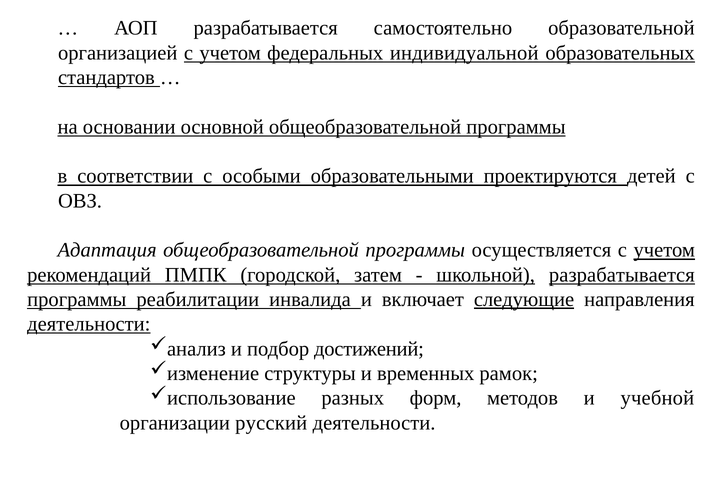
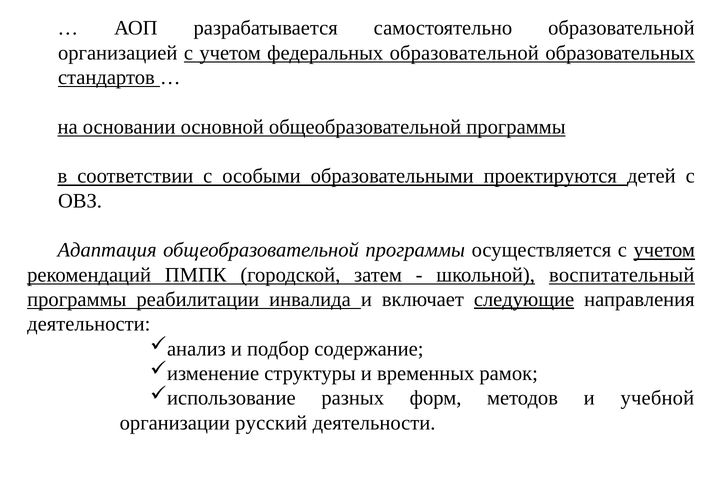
федеральных индивидуальной: индивидуальной -> образовательной
школьной разрабатывается: разрабатывается -> воспитательный
деятельности at (89, 324) underline: present -> none
достижений: достижений -> содержание
